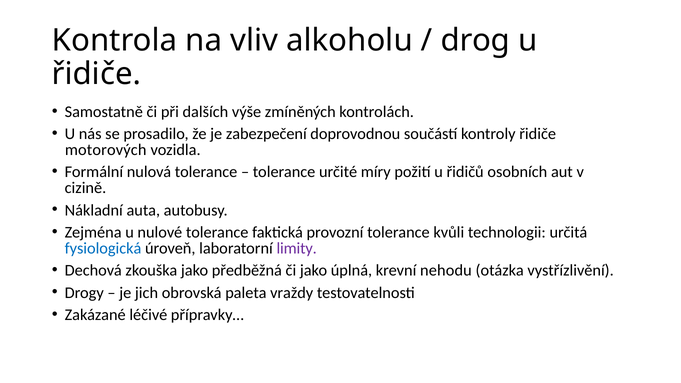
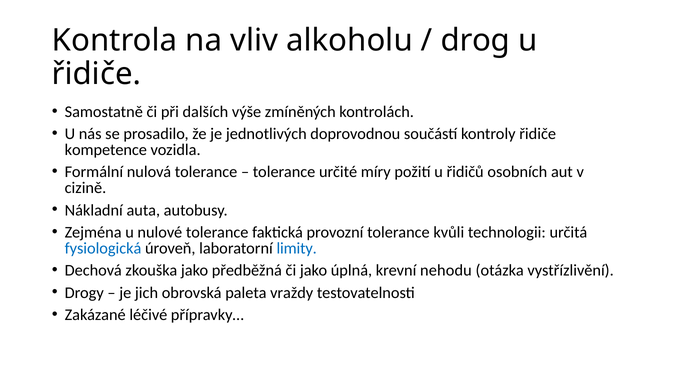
zabezpečení: zabezpečení -> jednotlivých
motorových: motorových -> kompetence
limity colour: purple -> blue
